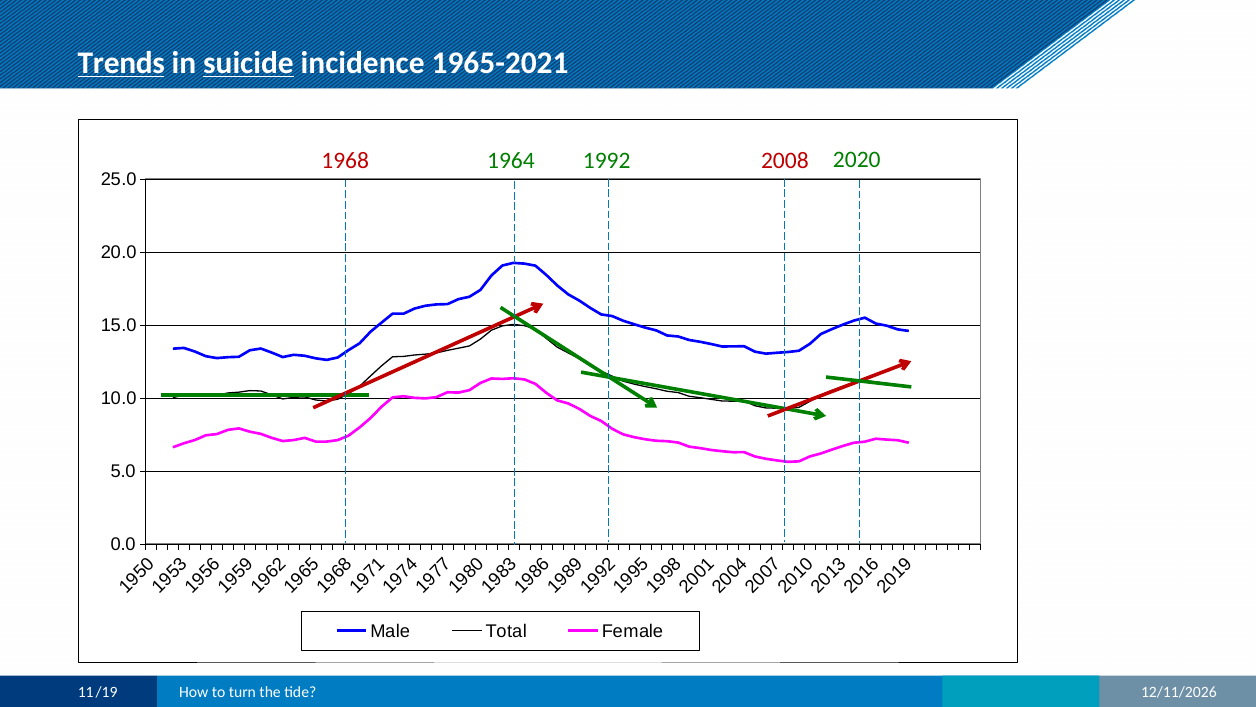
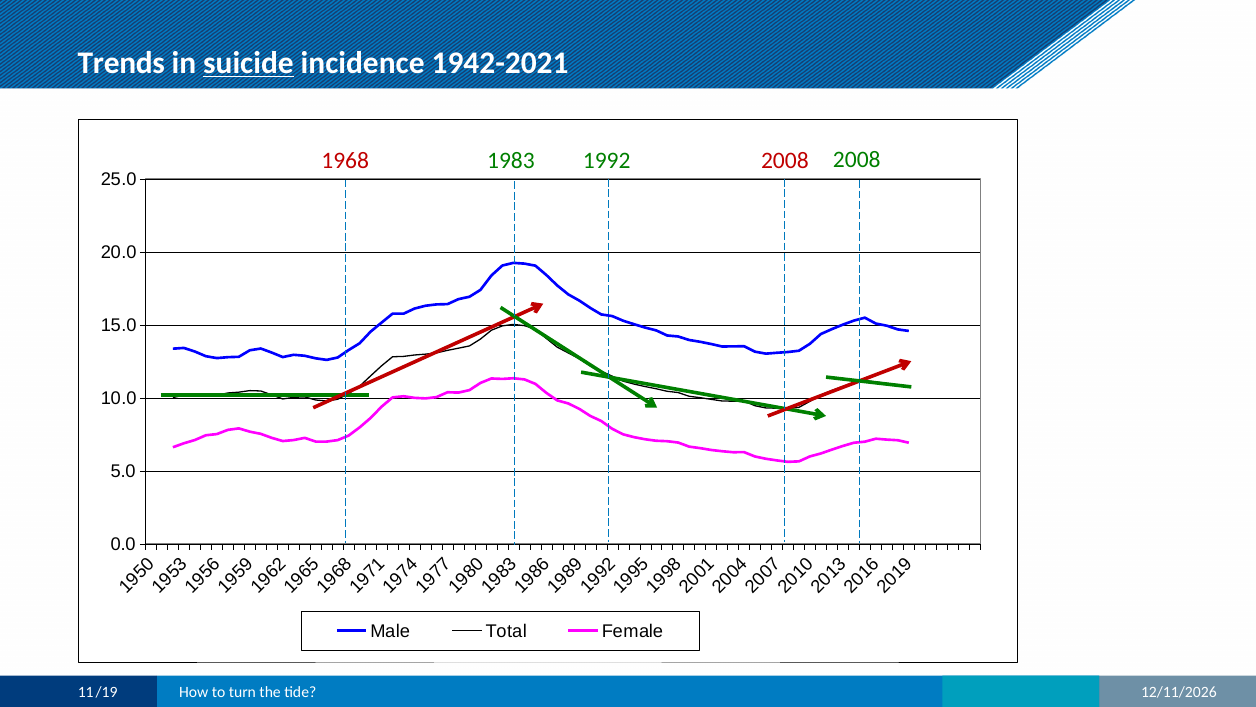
Trends underline: present -> none
1965-2021: 1965-2021 -> 1942-2021
1964: 1964 -> 1983
1992 2020: 2020 -> 2008
